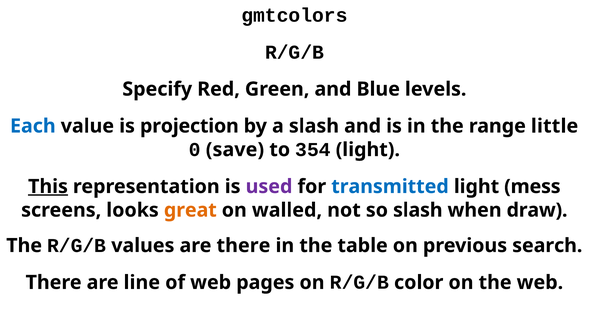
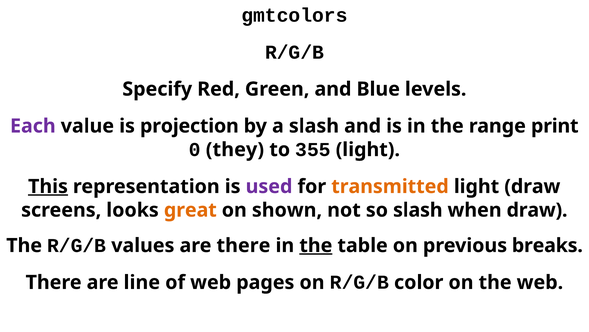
Each colour: blue -> purple
little: little -> print
save: save -> they
354: 354 -> 355
transmitted colour: blue -> orange
light mess: mess -> draw
walled: walled -> shown
the at (316, 245) underline: none -> present
search: search -> breaks
